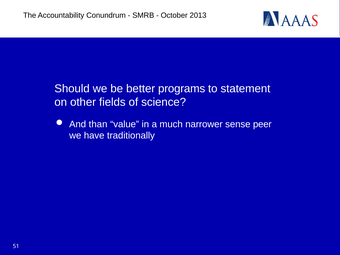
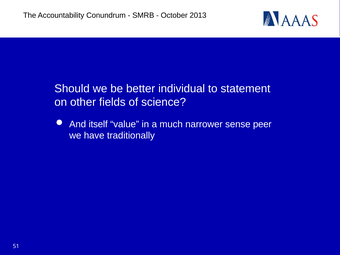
programs: programs -> individual
than: than -> itself
